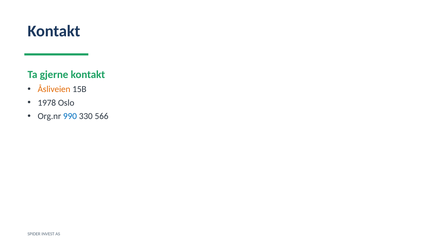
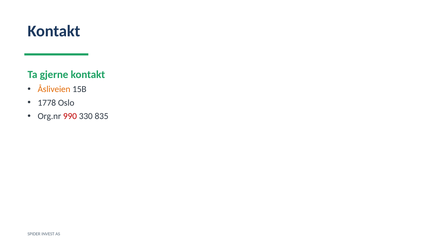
1978: 1978 -> 1778
990 colour: blue -> red
566: 566 -> 835
